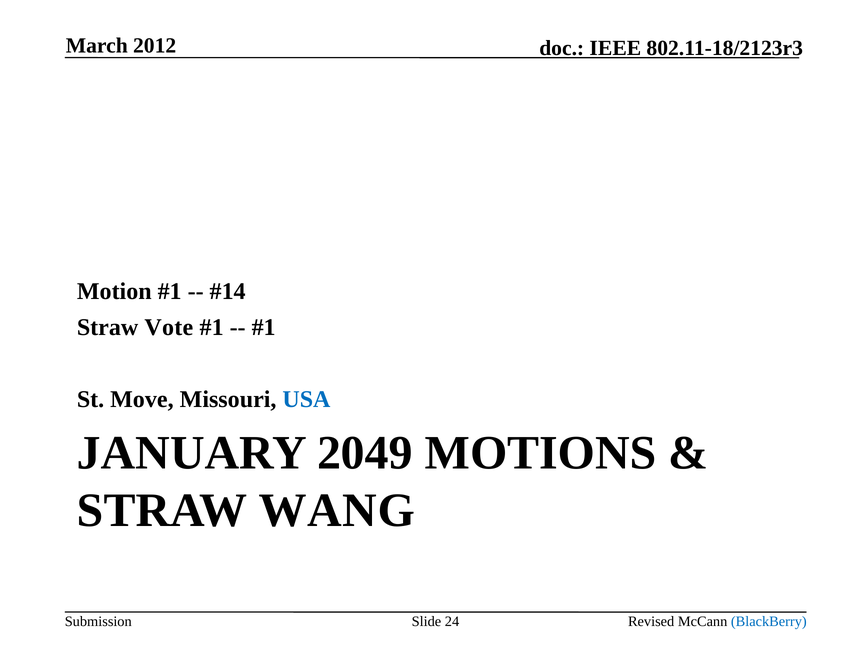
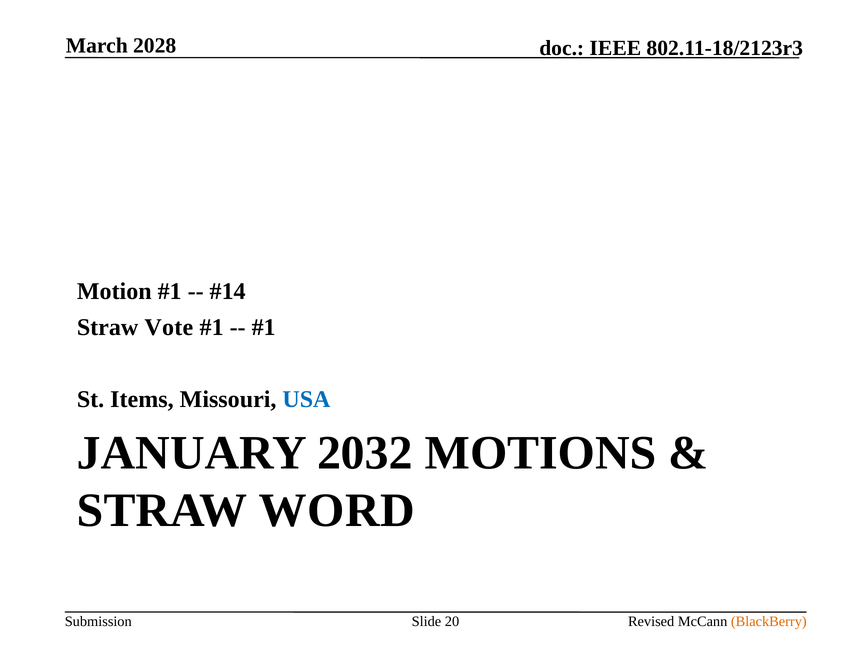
2012: 2012 -> 2028
Move: Move -> Items
2049: 2049 -> 2032
WANG: WANG -> WORD
24: 24 -> 20
BlackBerry colour: blue -> orange
